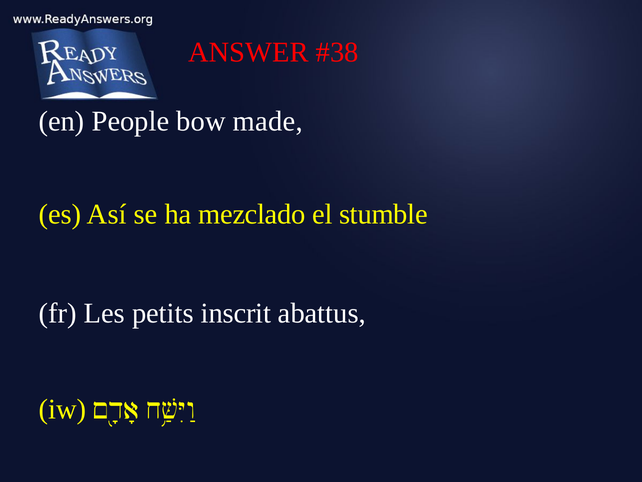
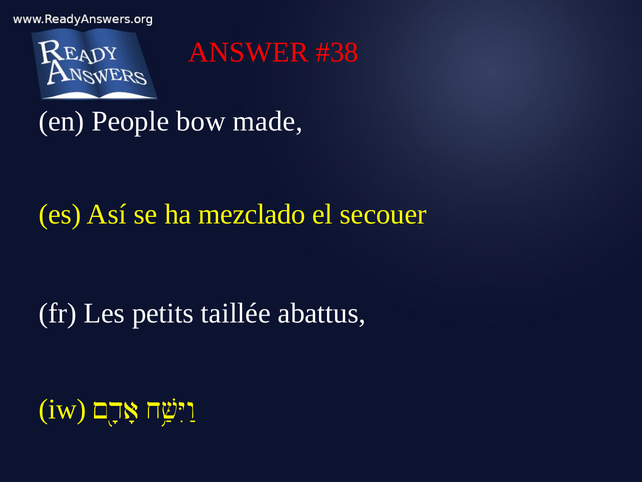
stumble: stumble -> secouer
inscrit: inscrit -> taillée
